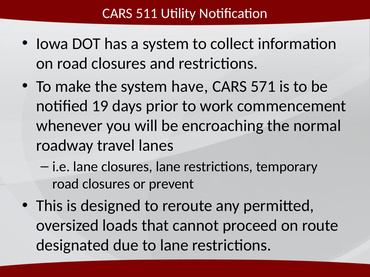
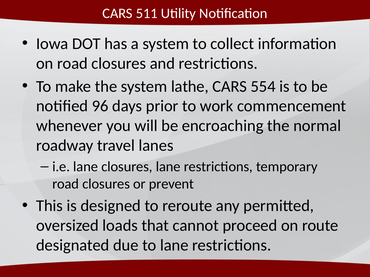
have: have -> lathe
571: 571 -> 554
19: 19 -> 96
